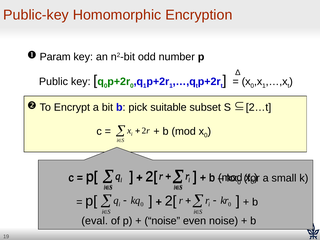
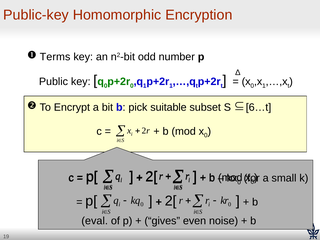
Param: Param -> Terms
2…t: 2…t -> 6…t
noise at (162, 221): noise -> gives
